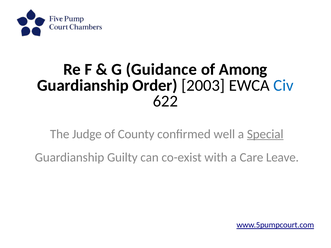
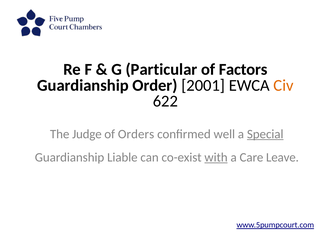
Guidance: Guidance -> Particular
Among: Among -> Factors
2003: 2003 -> 2001
Civ colour: blue -> orange
County: County -> Orders
Guilty: Guilty -> Liable
with underline: none -> present
